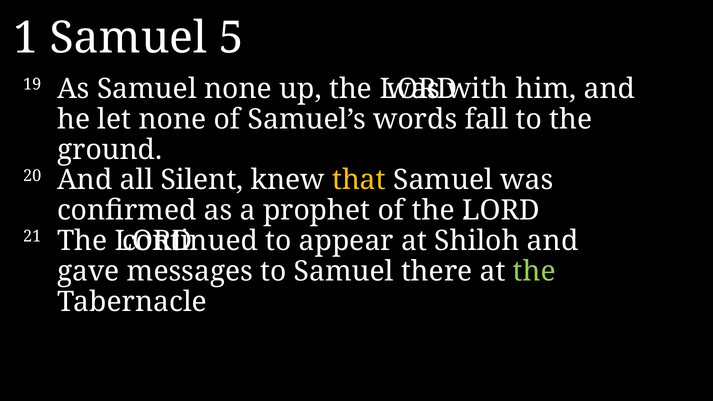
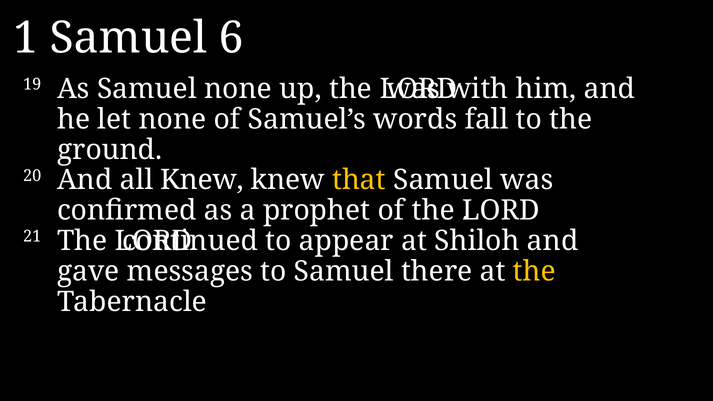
5: 5 -> 6
all Silent: Silent -> Knew
the at (534, 272) colour: light green -> yellow
